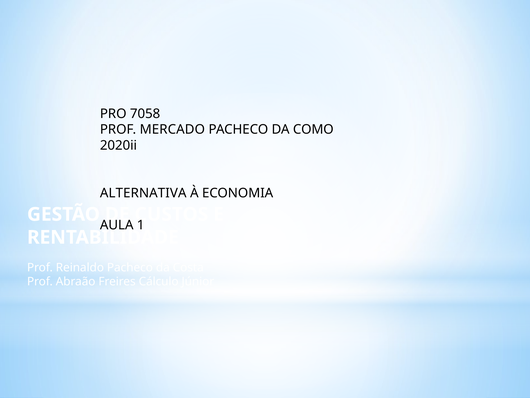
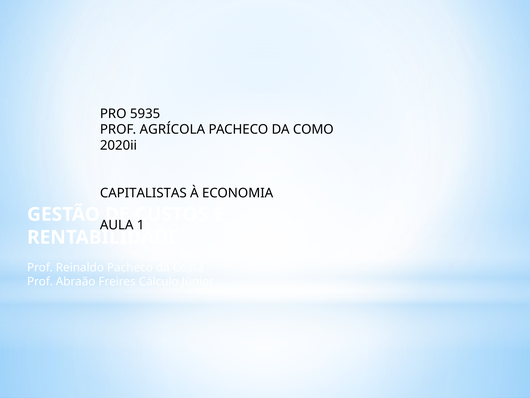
7058: 7058 -> 5935
MERCADO: MERCADO -> AGRÍCOLA
ALTERNATIVA: ALTERNATIVA -> CAPITALISTAS
